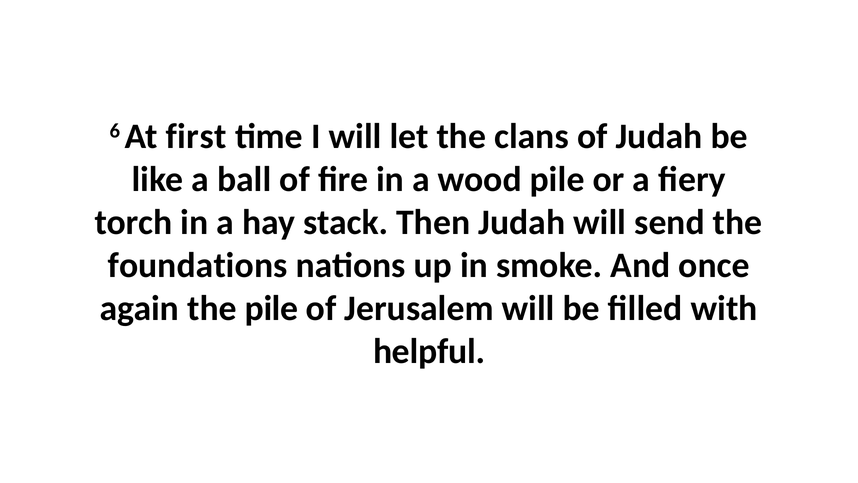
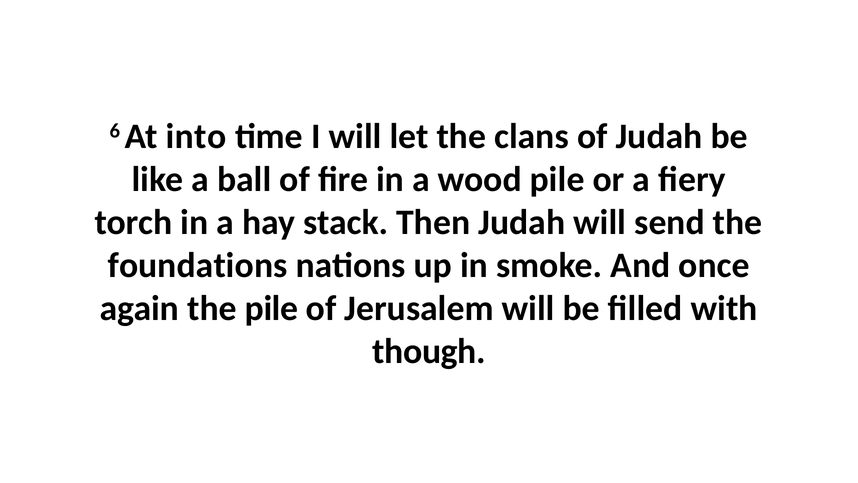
first: first -> into
helpful: helpful -> though
